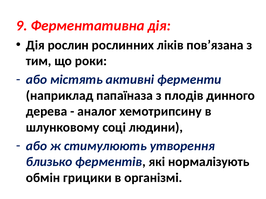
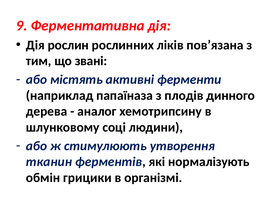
роки: роки -> звані
близько: близько -> тканин
